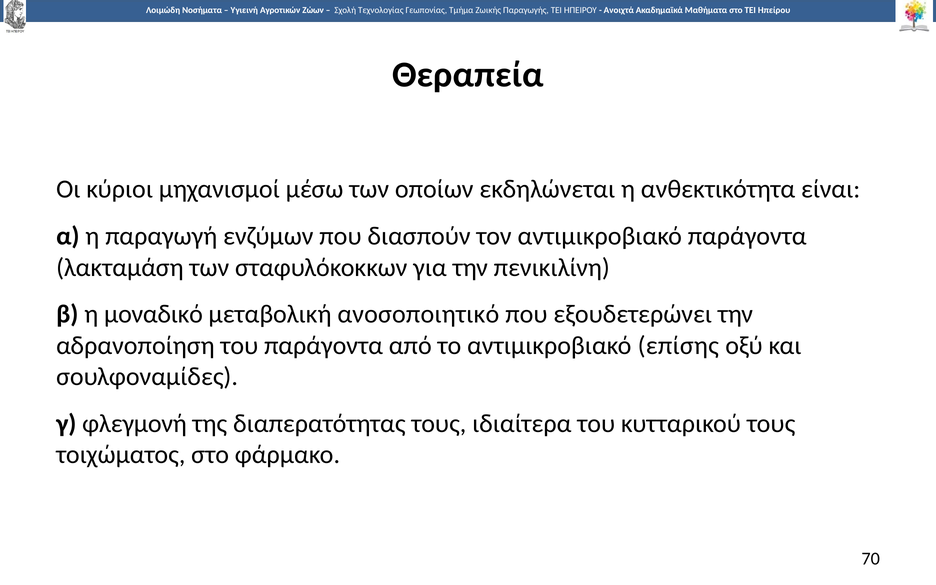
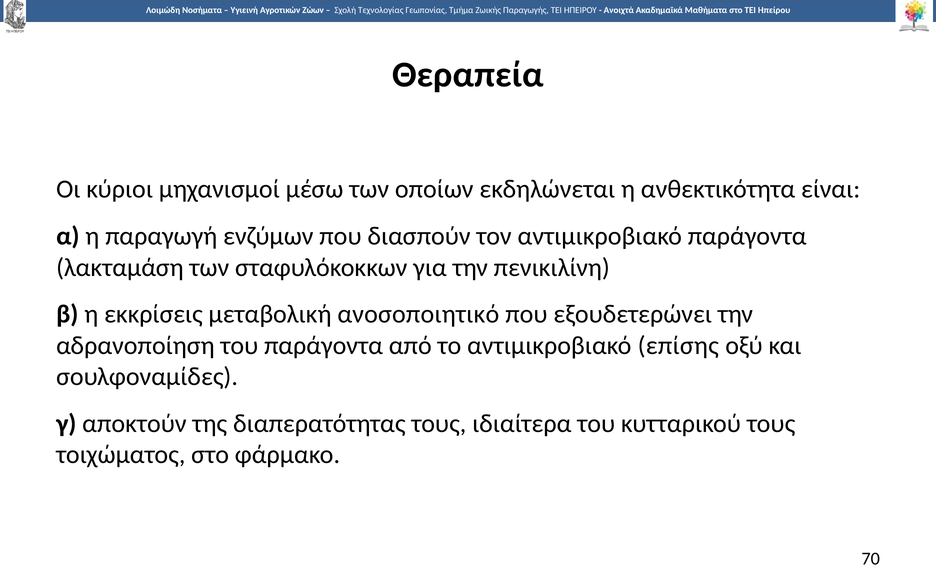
μοναδικό: μοναδικό -> εκκρίσεις
φλεγμονή: φλεγμονή -> αποκτούν
